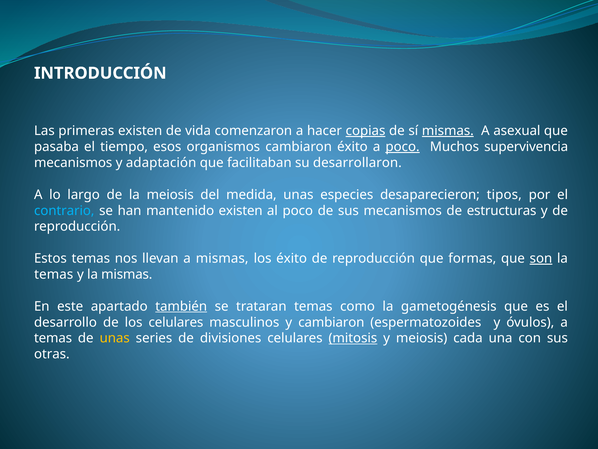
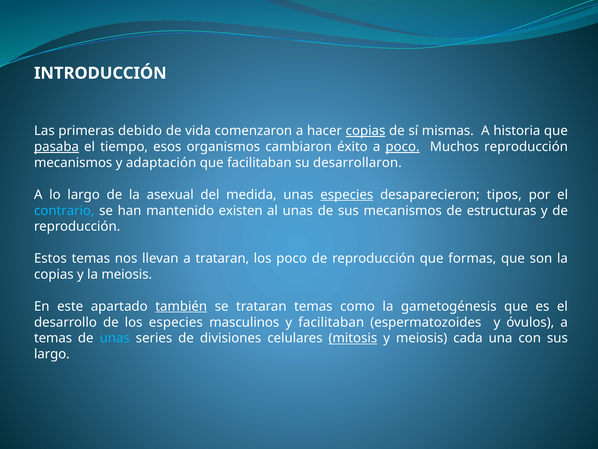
primeras existen: existen -> debido
mismas at (448, 131) underline: present -> none
asexual: asexual -> historia
pasaba underline: none -> present
Muchos supervivencia: supervivencia -> reproducción
la meiosis: meiosis -> asexual
especies at (347, 194) underline: none -> present
al poco: poco -> unas
a mismas: mismas -> trataran
los éxito: éxito -> poco
son underline: present -> none
temas at (54, 274): temas -> copias
la mismas: mismas -> meiosis
los celulares: celulares -> especies
y cambiaron: cambiaron -> facilitaban
unas at (115, 338) colour: yellow -> light blue
otras at (52, 354): otras -> largo
